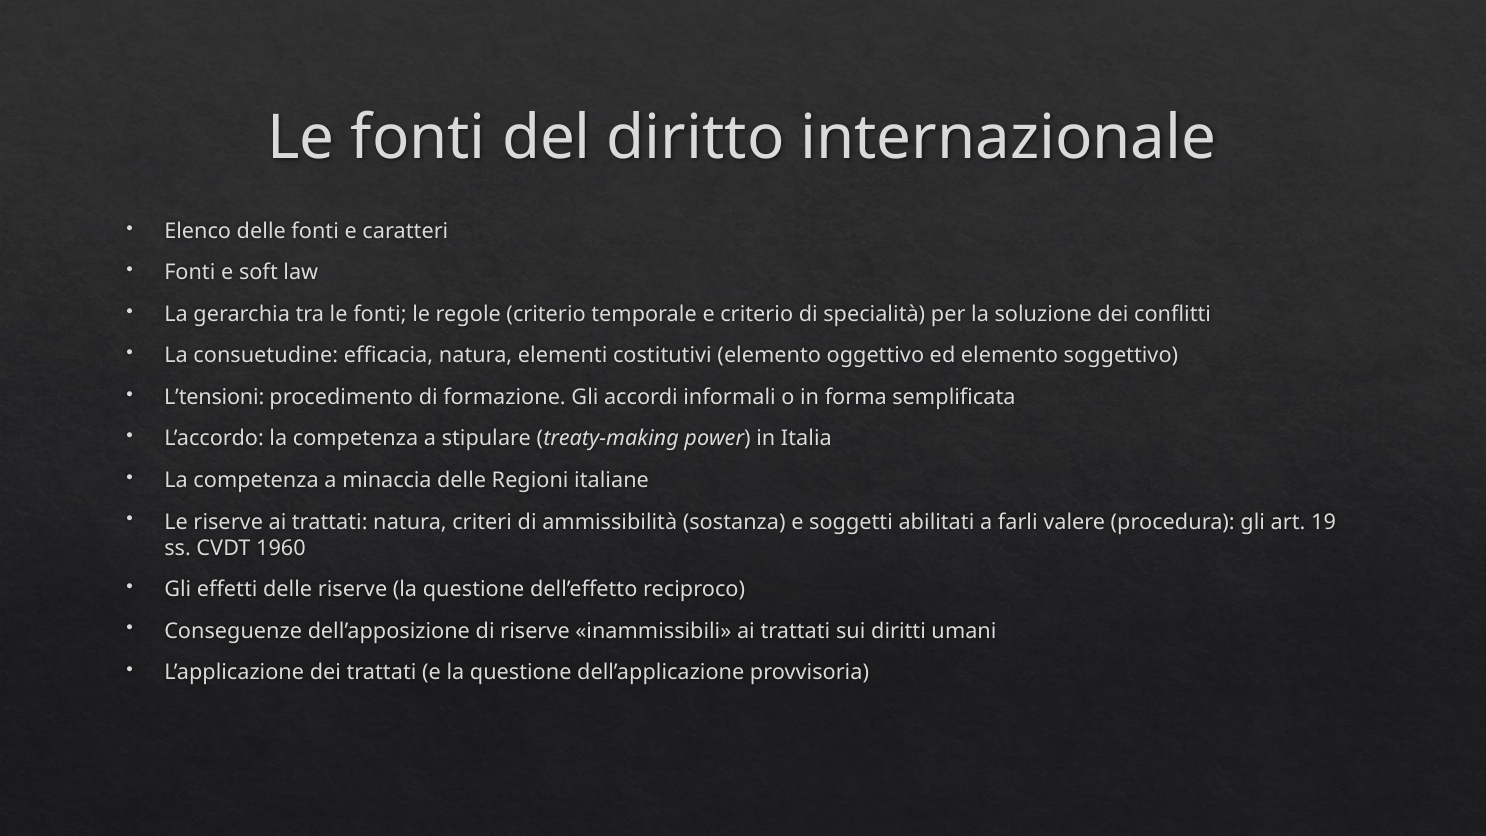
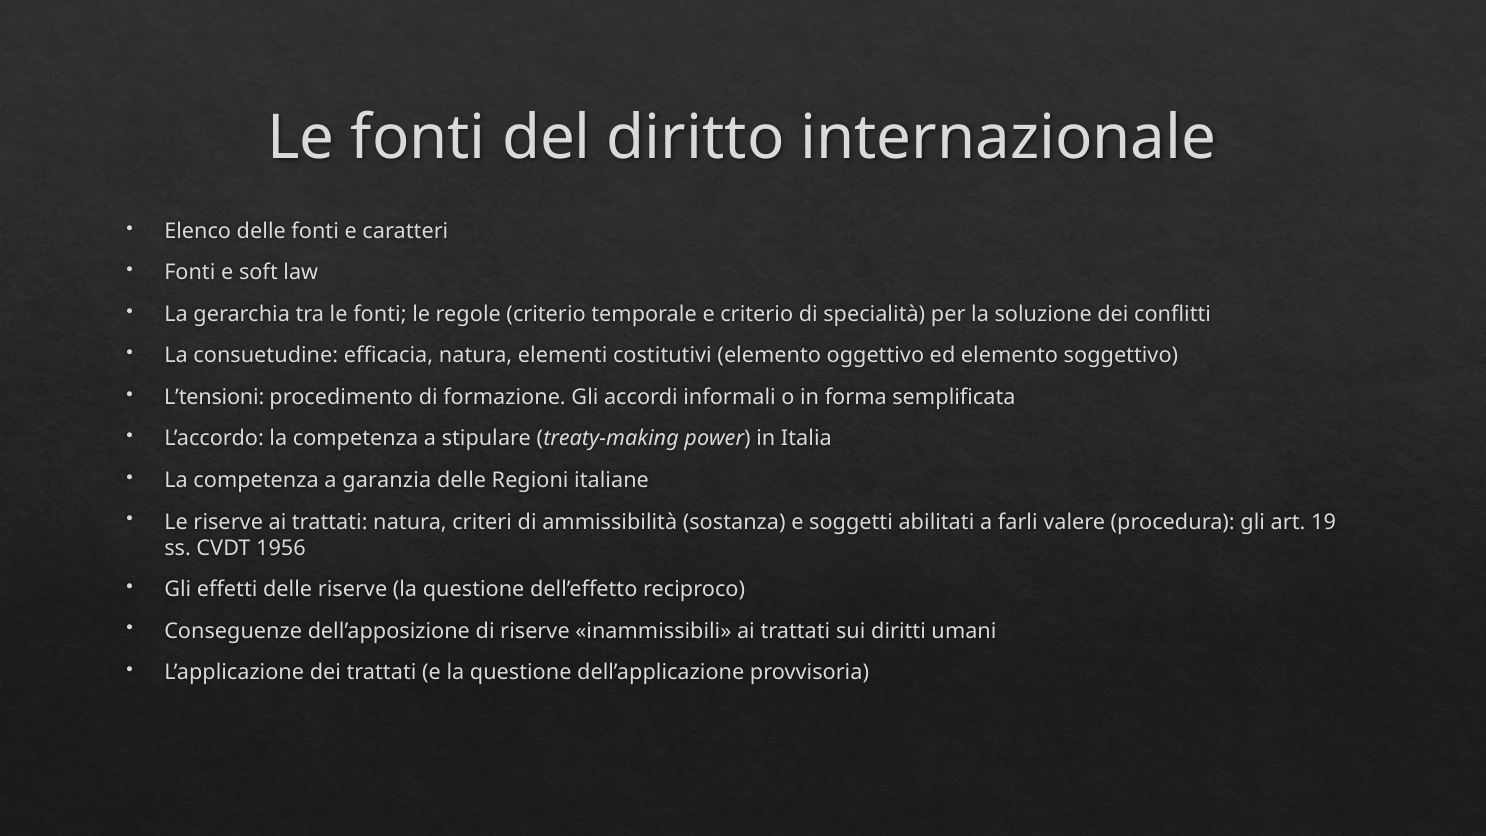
minaccia: minaccia -> garanzia
1960: 1960 -> 1956
